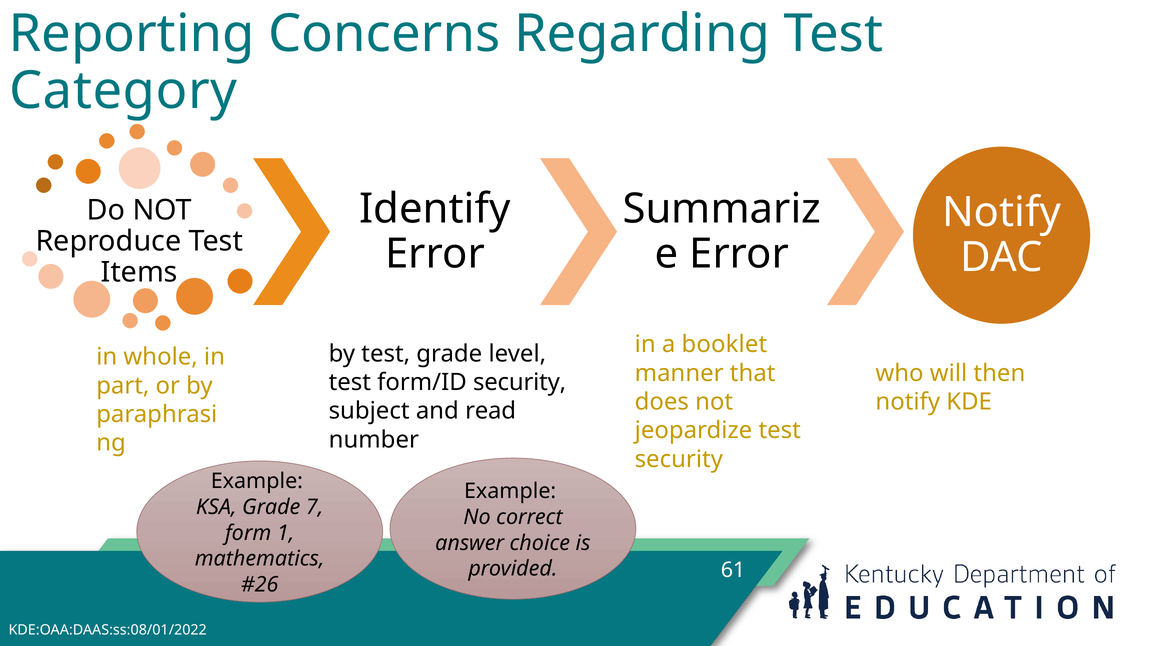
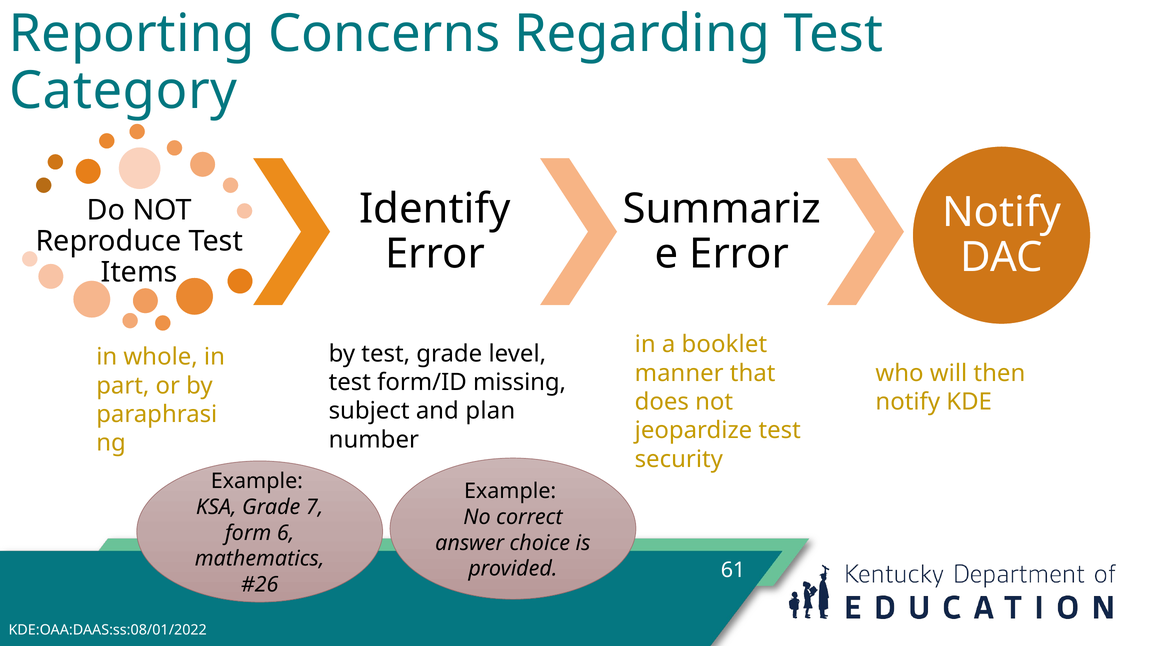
form/ID security: security -> missing
read: read -> plan
1: 1 -> 6
